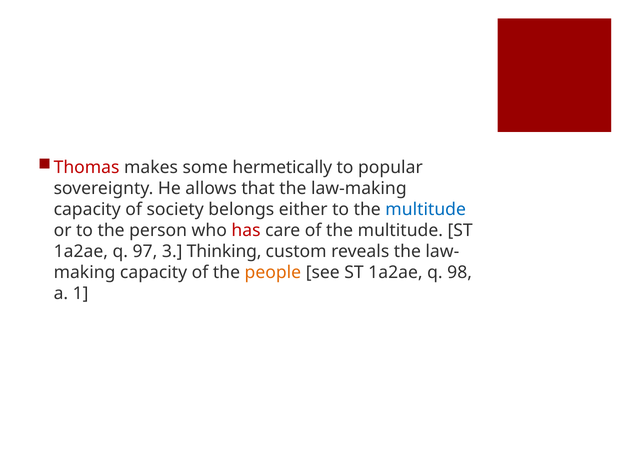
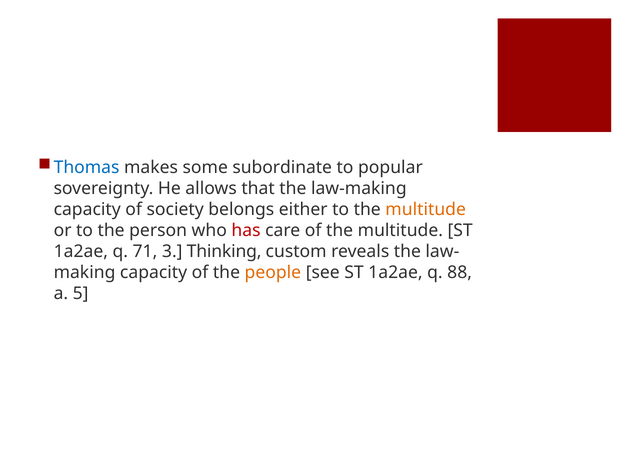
Thomas colour: red -> blue
hermetically: hermetically -> subordinate
multitude at (426, 209) colour: blue -> orange
97: 97 -> 71
98: 98 -> 88
1: 1 -> 5
